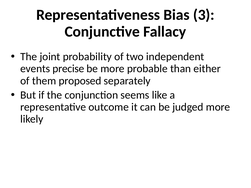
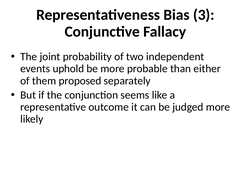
precise: precise -> uphold
